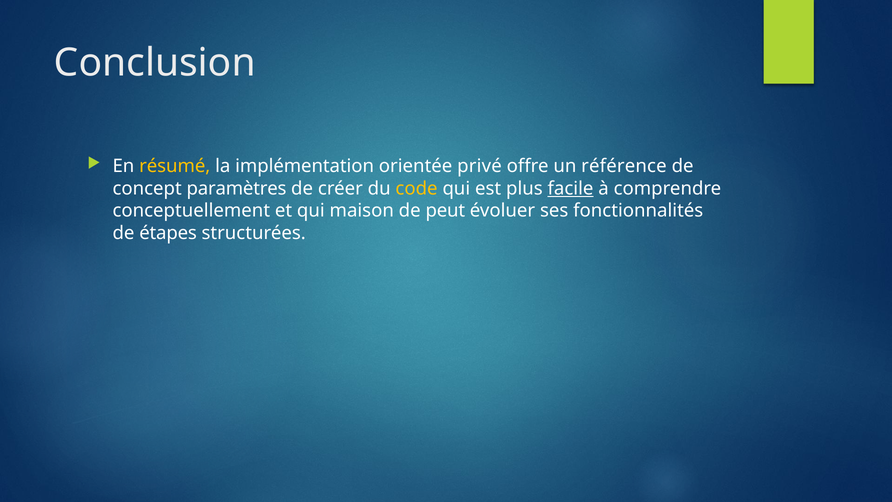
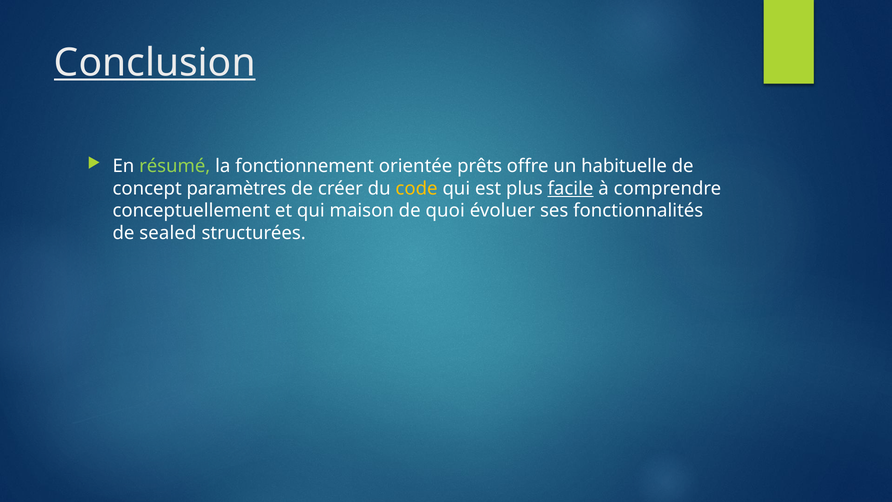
Conclusion underline: none -> present
résumé colour: yellow -> light green
implémentation: implémentation -> fonctionnement
privé: privé -> prêts
référence: référence -> habituelle
peut: peut -> quoi
étapes: étapes -> sealed
